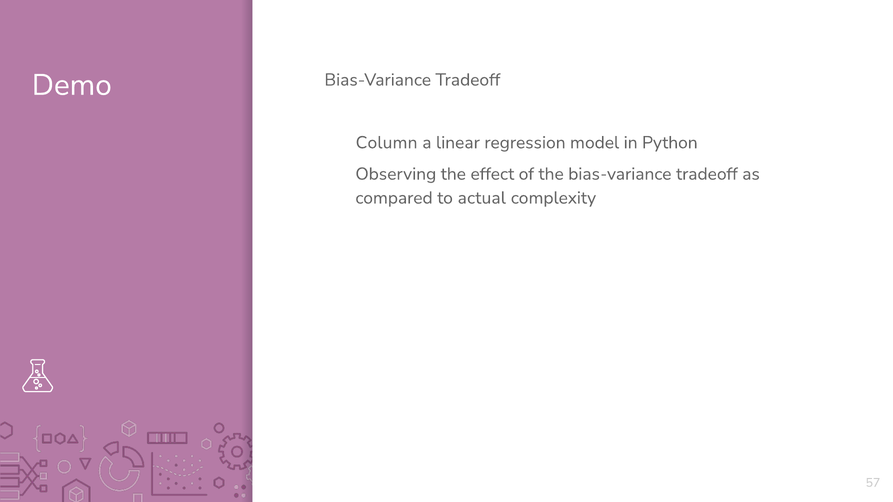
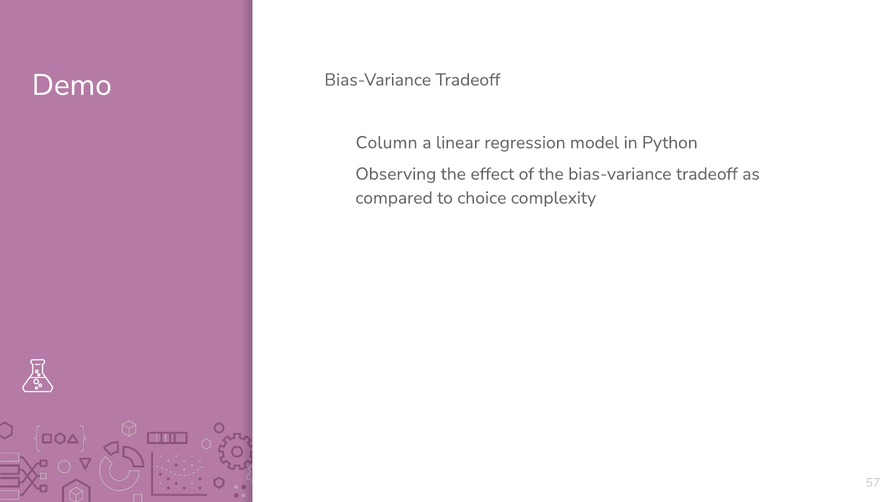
actual: actual -> choice
